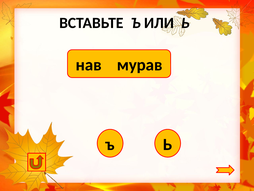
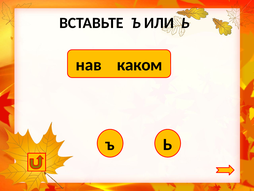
мурав: мурав -> каком
